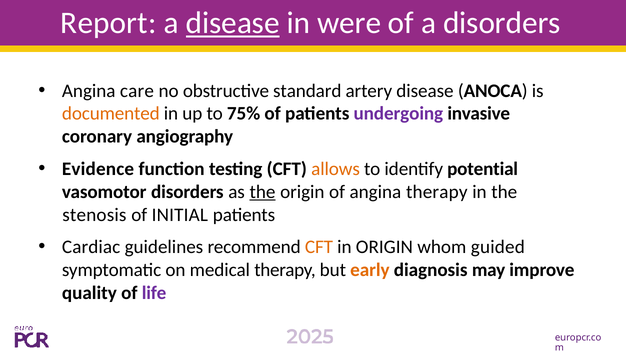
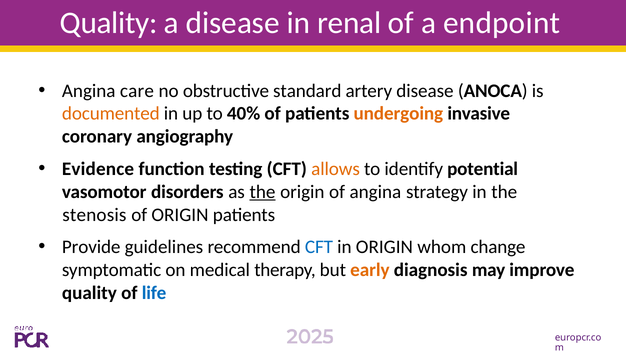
Report at (108, 23): Report -> Quality
disease at (233, 23) underline: present -> none
were: were -> renal
a disorders: disorders -> endpoint
75%: 75% -> 40%
undergoing colour: purple -> orange
angina therapy: therapy -> strategy
of INITIAL: INITIAL -> ORIGIN
Cardiac: Cardiac -> Provide
CFT at (319, 247) colour: orange -> blue
guided: guided -> change
life colour: purple -> blue
